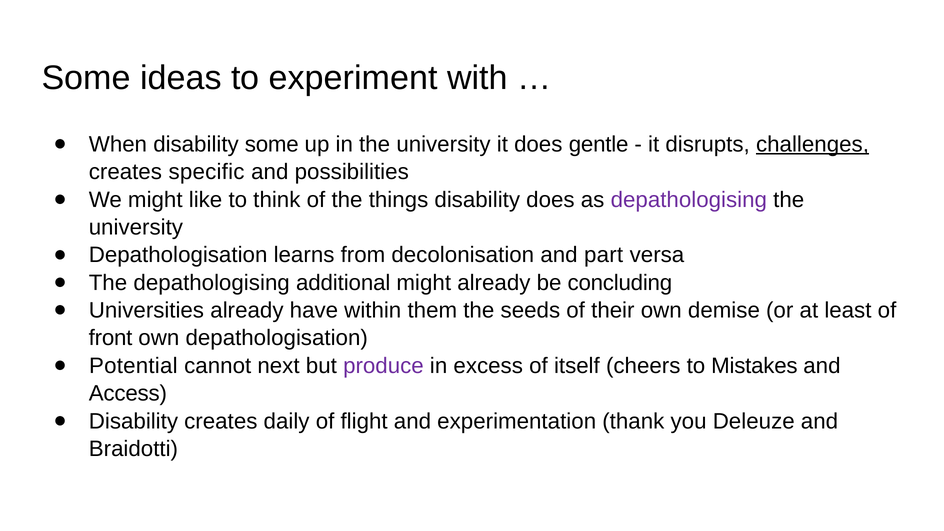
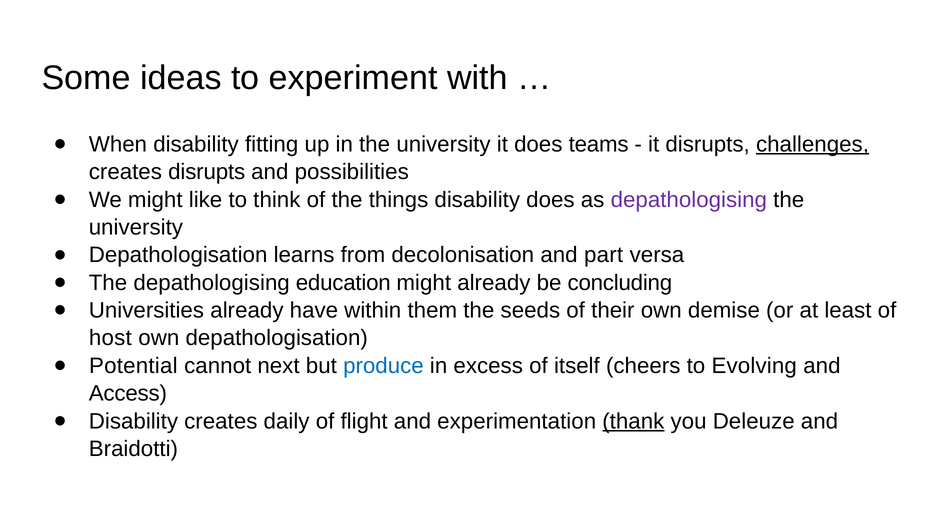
disability some: some -> fitting
gentle: gentle -> teams
creates specific: specific -> disrupts
additional: additional -> education
front: front -> host
produce colour: purple -> blue
Mistakes: Mistakes -> Evolving
thank underline: none -> present
